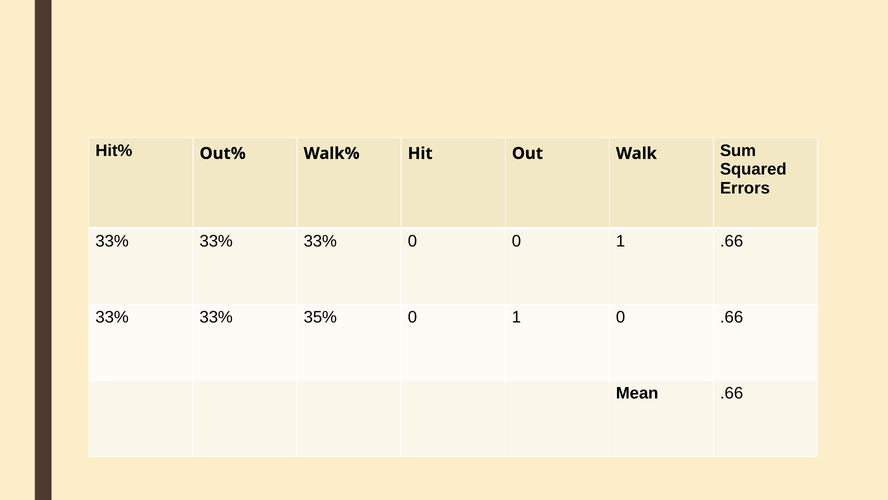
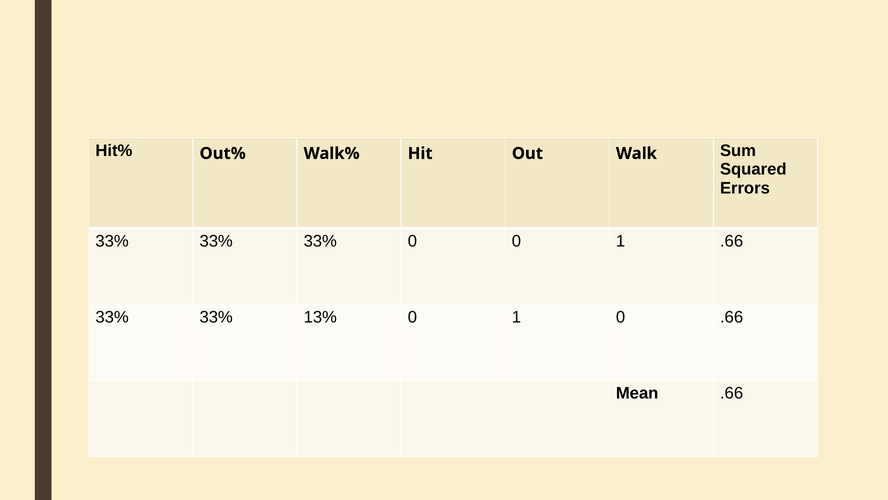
35%: 35% -> 13%
